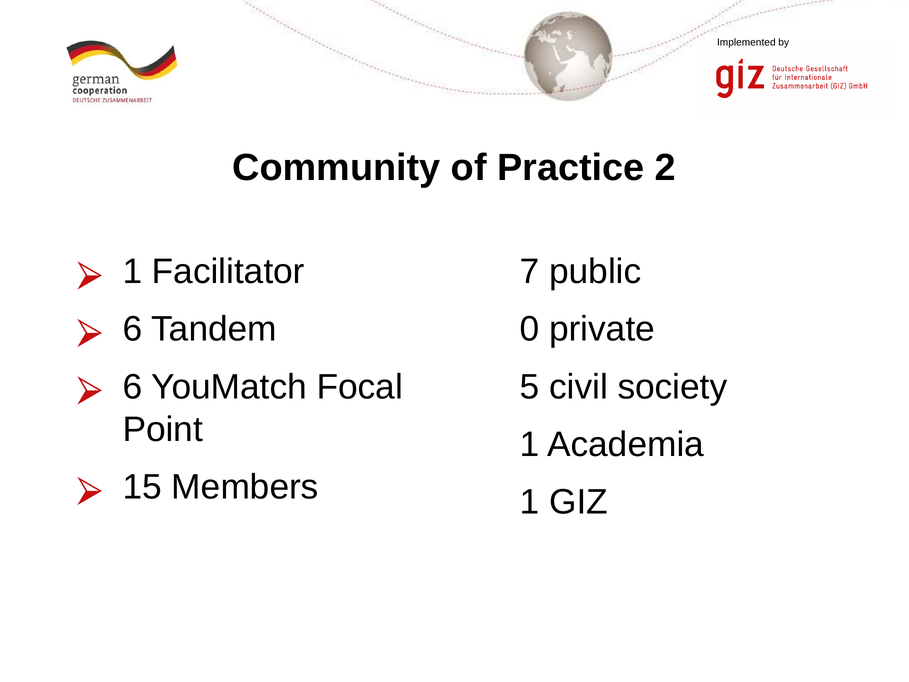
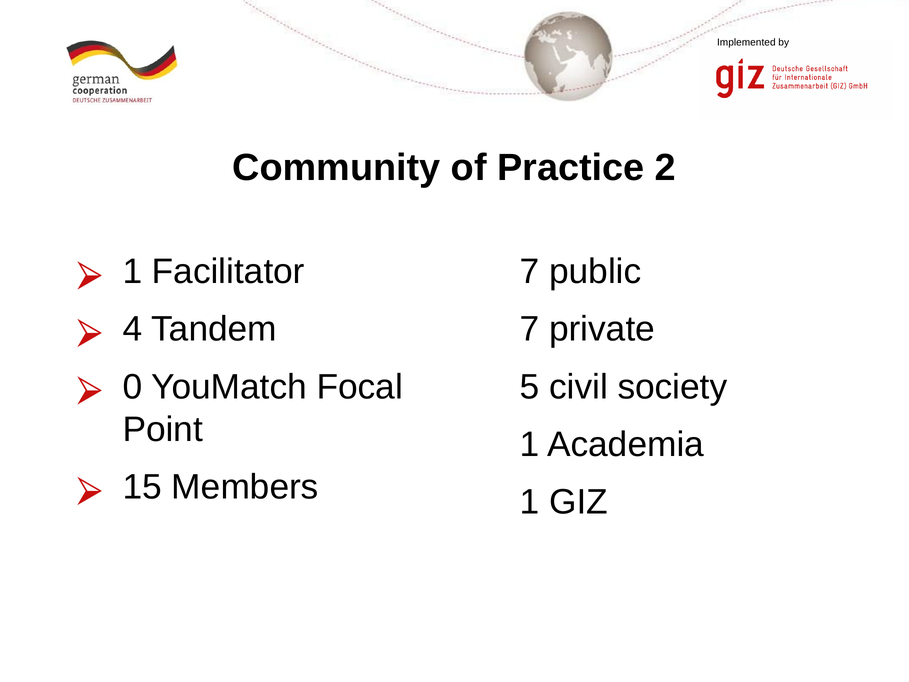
0 at (530, 329): 0 -> 7
6 at (132, 329): 6 -> 4
6 at (132, 387): 6 -> 0
